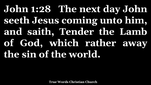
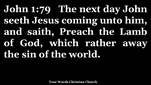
1:28: 1:28 -> 1:79
Tender: Tender -> Preach
